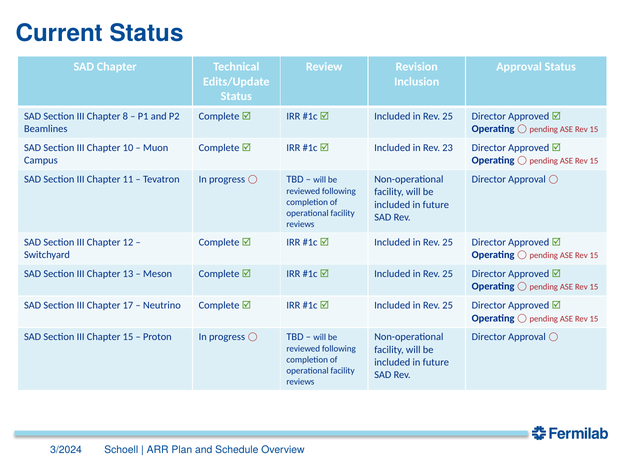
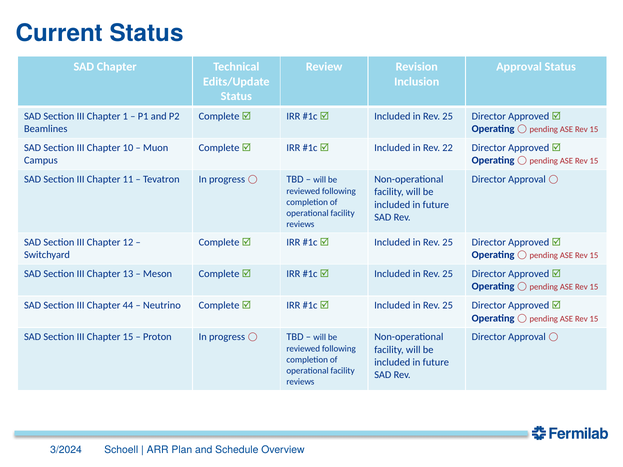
8: 8 -> 1
23: 23 -> 22
17: 17 -> 44
